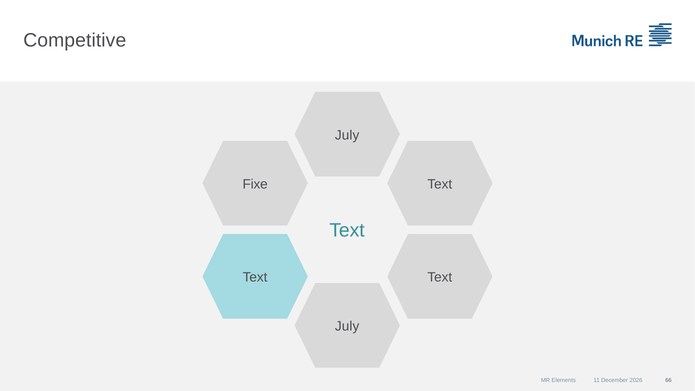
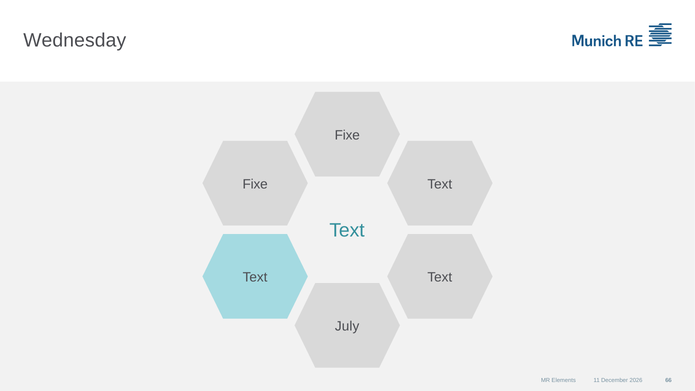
Competitive: Competitive -> Wednesday
July at (347, 135): July -> Fixe
